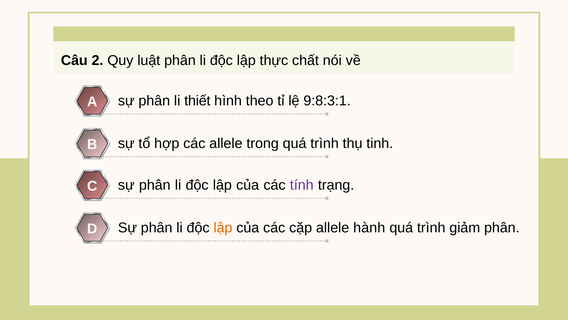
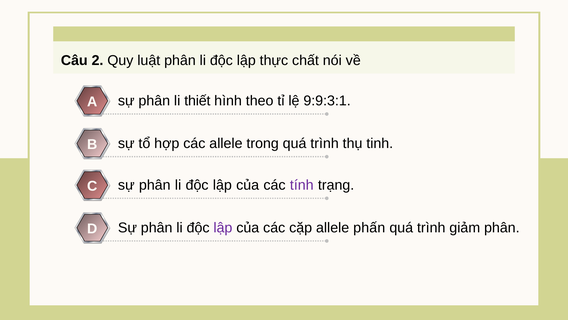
9:8:3:1: 9:8:3:1 -> 9:9:3:1
lập at (223, 227) colour: orange -> purple
hành: hành -> phấn
